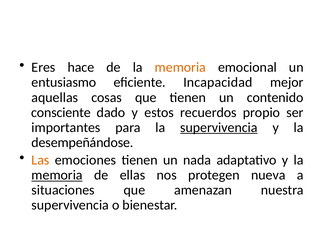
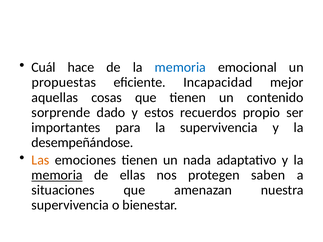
Eres: Eres -> Cuál
memoria at (180, 67) colour: orange -> blue
entusiasmo: entusiasmo -> propuestas
consciente: consciente -> sorprende
supervivencia at (219, 128) underline: present -> none
nueva: nueva -> saben
